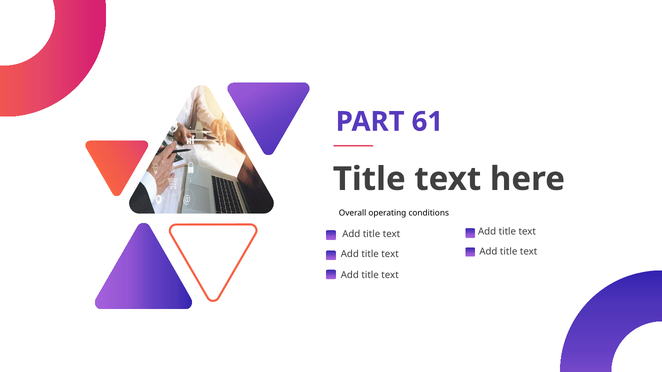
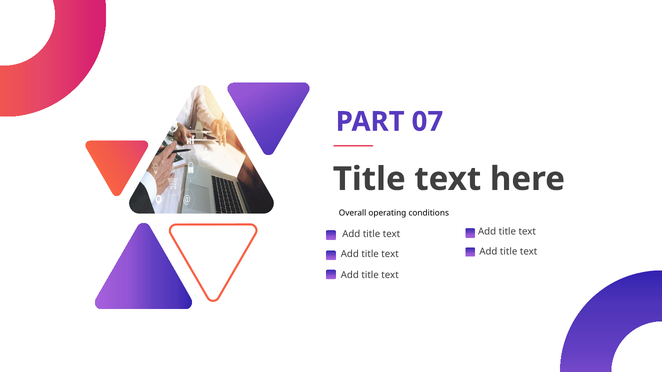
61: 61 -> 07
